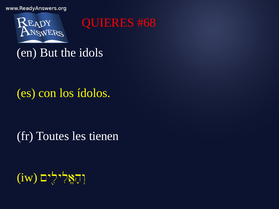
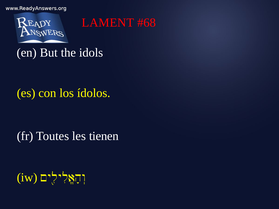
QUIERES: QUIERES -> LAMENT
